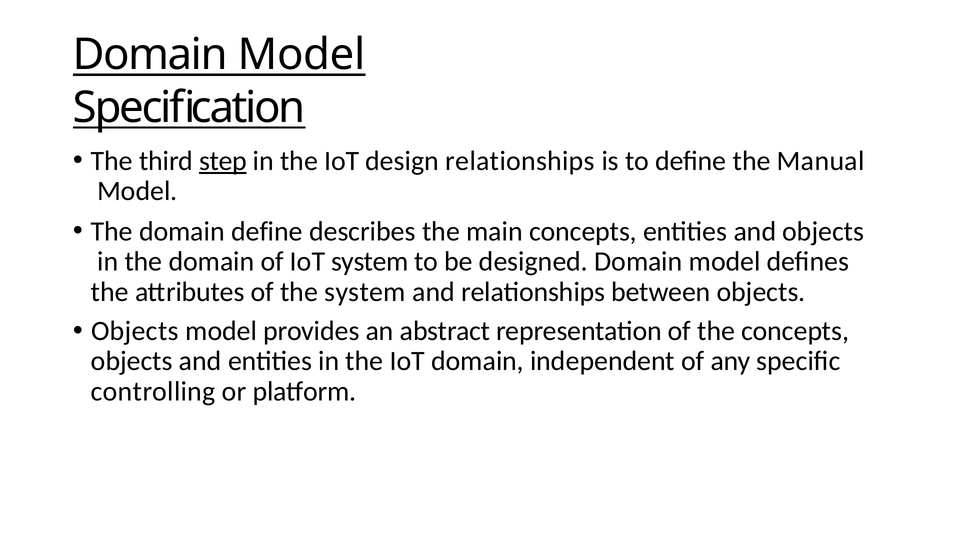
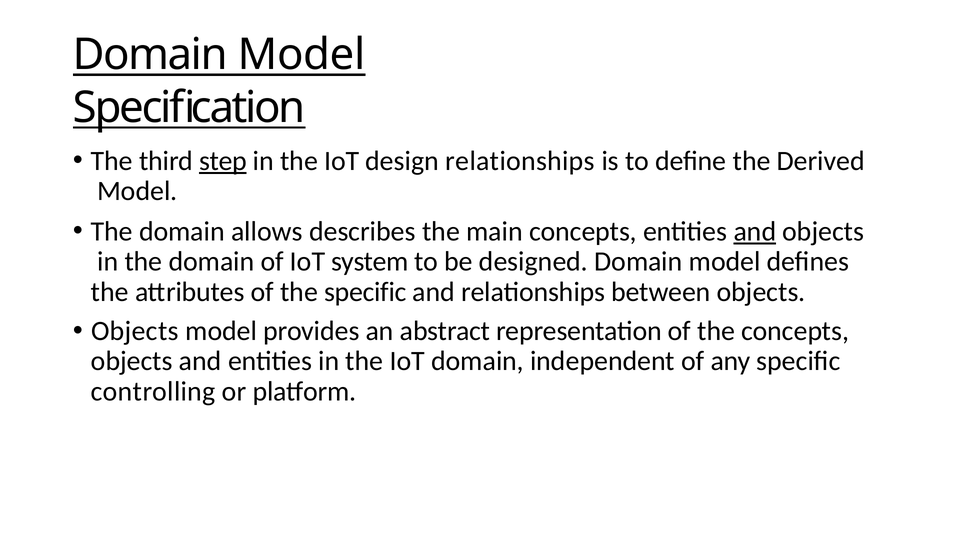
Manual: Manual -> Derived
domain define: define -> allows
and at (755, 231) underline: none -> present
the system: system -> specific
